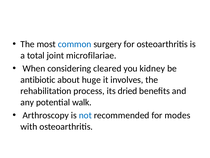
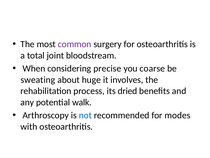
common colour: blue -> purple
microfilariae: microfilariae -> bloodstream
cleared: cleared -> precise
kidney: kidney -> coarse
antibiotic: antibiotic -> sweating
